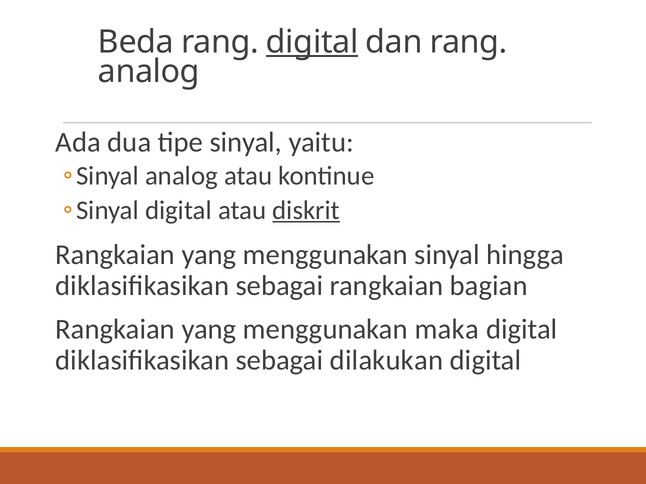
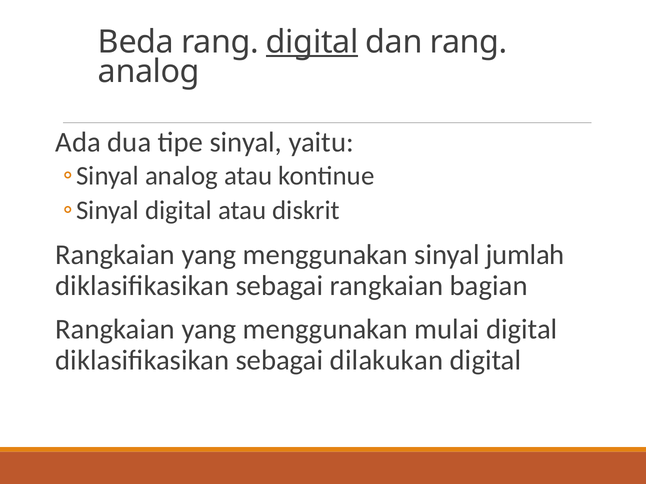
diskrit underline: present -> none
hingga: hingga -> jumlah
maka: maka -> mulai
